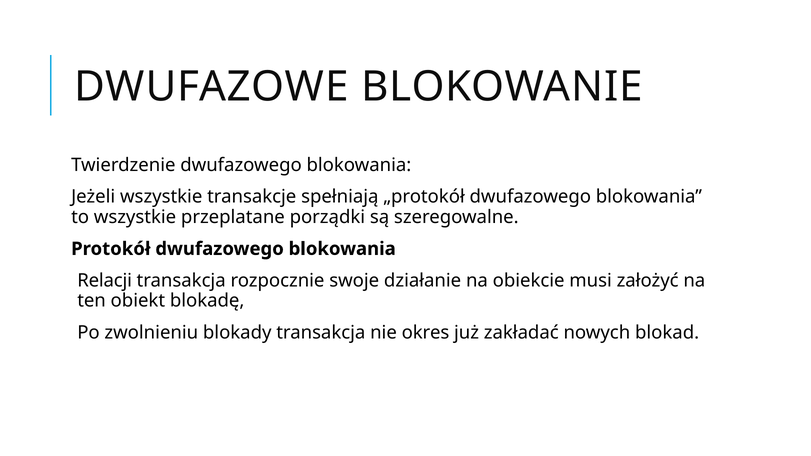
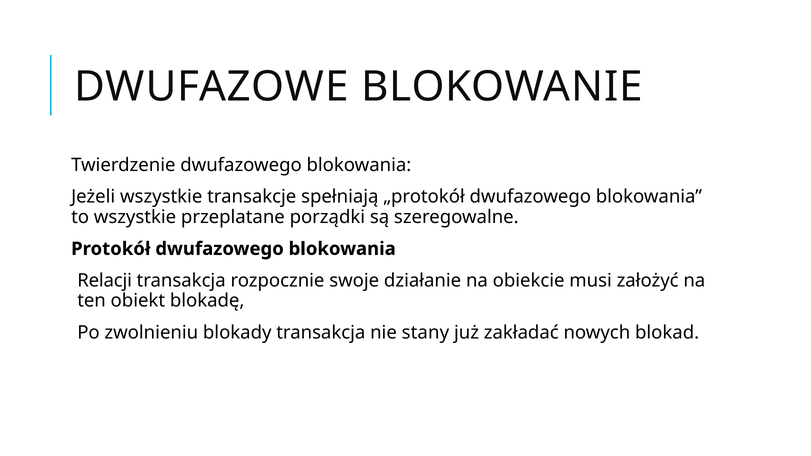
okres: okres -> stany
